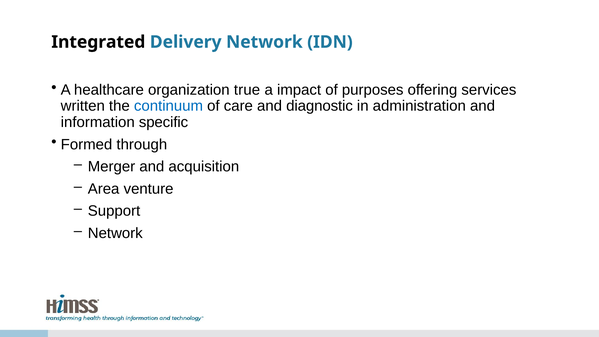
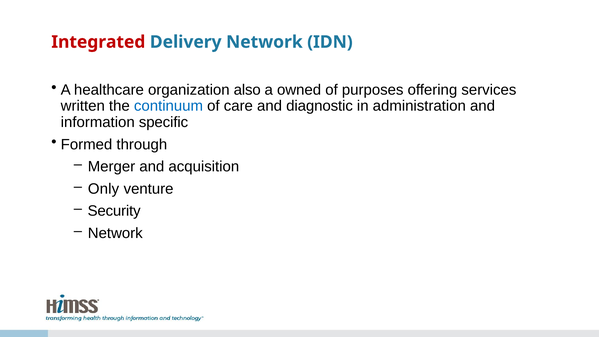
Integrated colour: black -> red
true: true -> also
impact: impact -> owned
Area: Area -> Only
Support: Support -> Security
